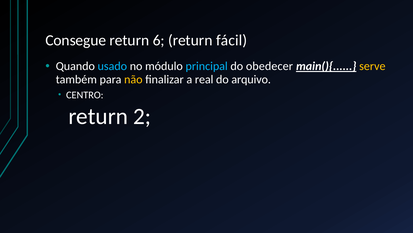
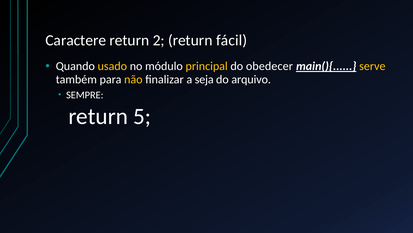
Consegue: Consegue -> Caractere
6: 6 -> 2
usado colour: light blue -> yellow
principal colour: light blue -> yellow
real: real -> seja
CENTRO: CENTRO -> SEMPRE
2: 2 -> 5
